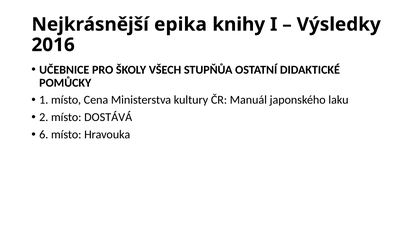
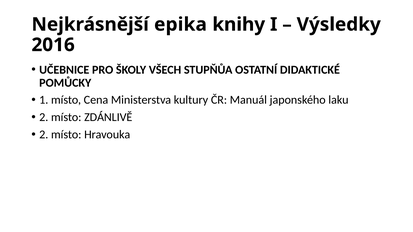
DOSTÁVÁ: DOSTÁVÁ -> ZDÁNLIVĚ
6 at (44, 135): 6 -> 2
